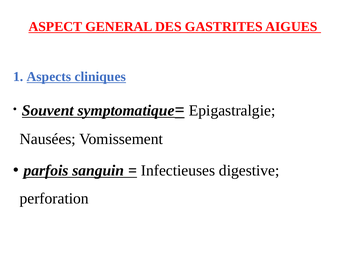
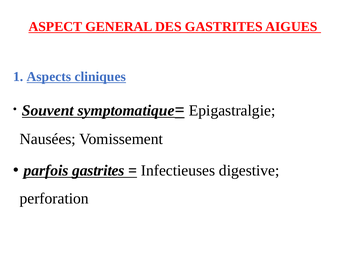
parfois sanguin: sanguin -> gastrites
